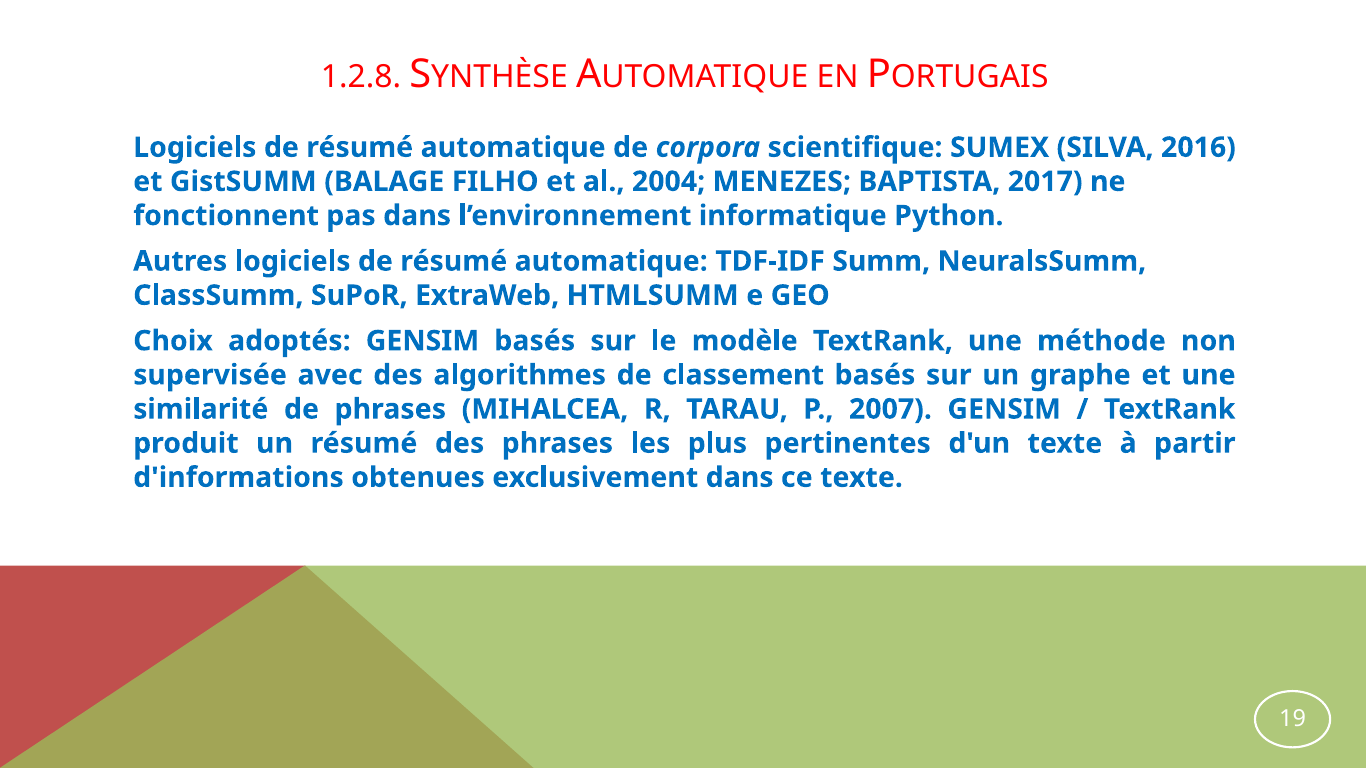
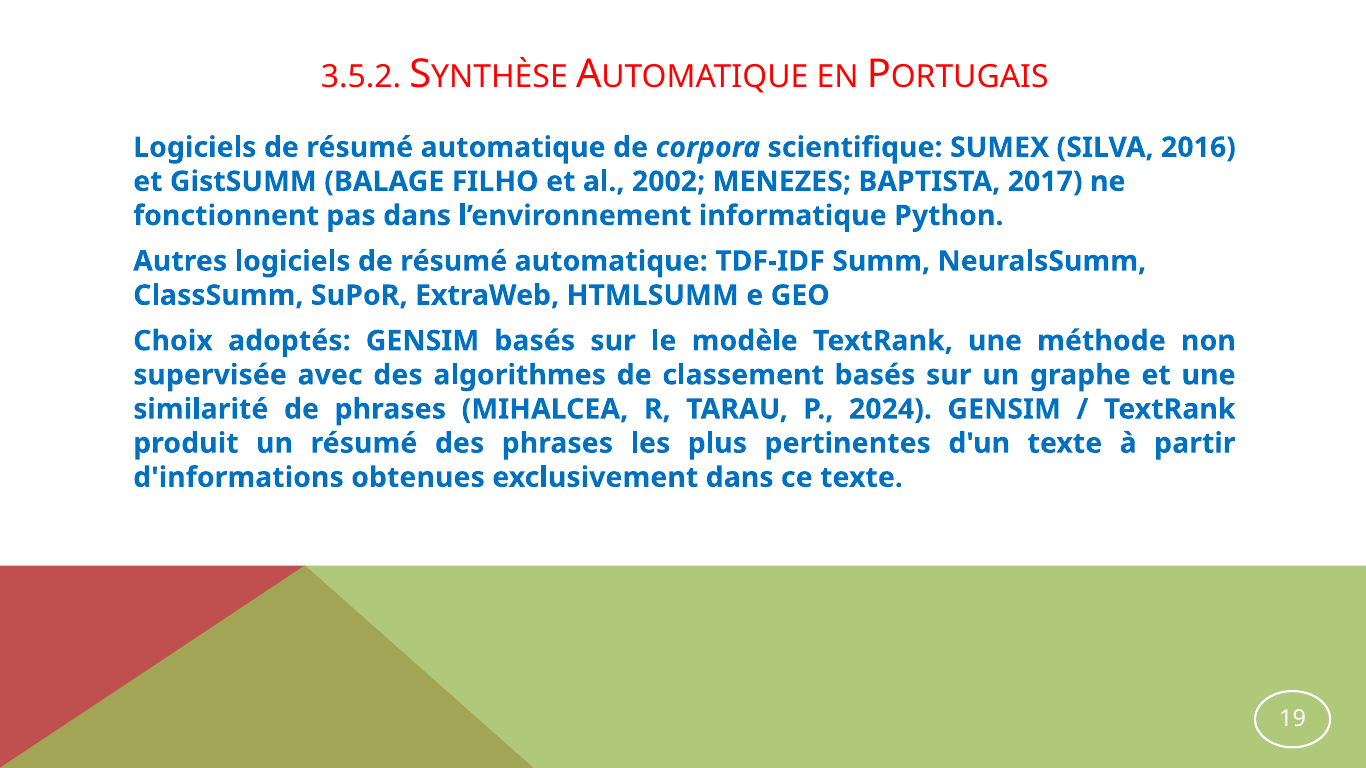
1.2.8: 1.2.8 -> 3.5.2
2004: 2004 -> 2002
2007: 2007 -> 2024
